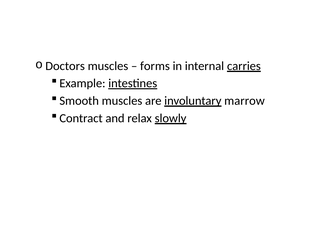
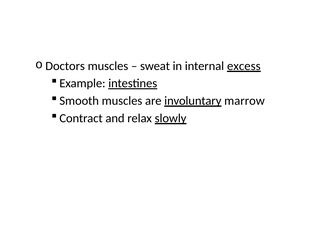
forms: forms -> sweat
carries: carries -> excess
